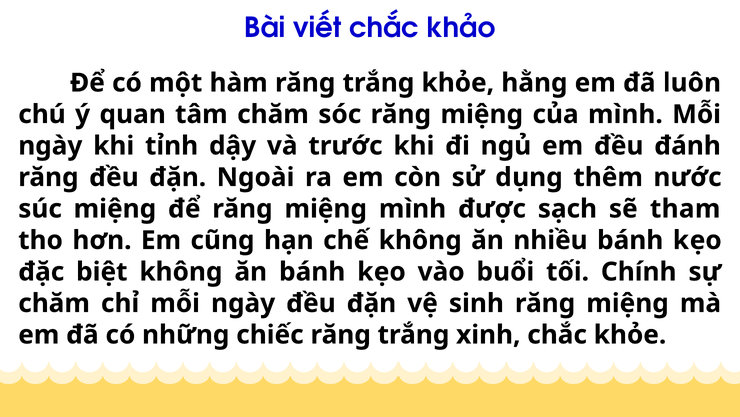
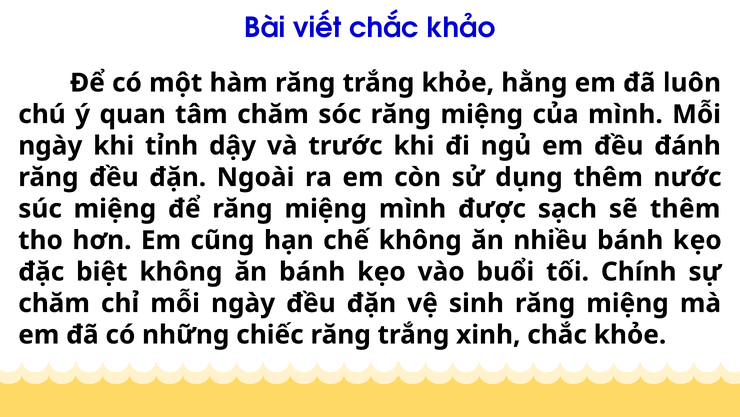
sẽ tham: tham -> thêm
